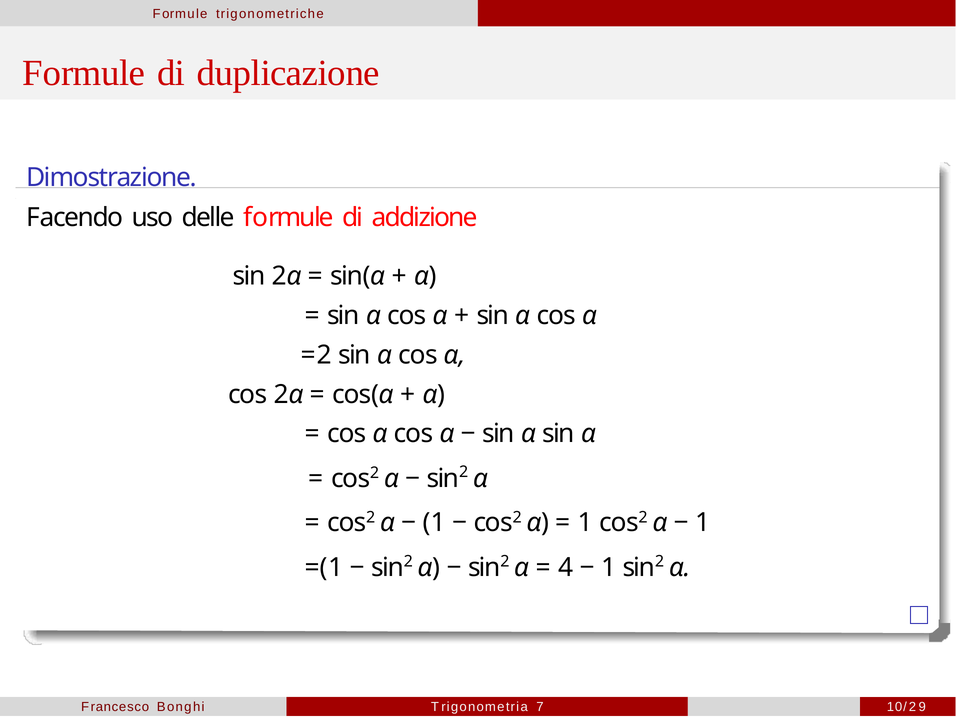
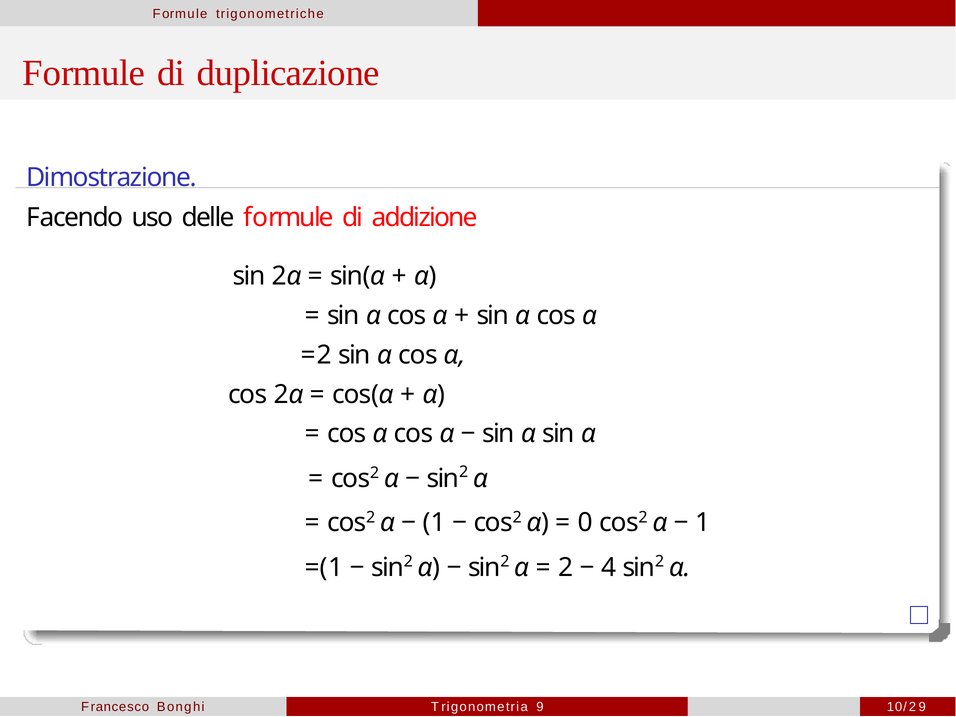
1 at (585, 523): 1 -> 0
4: 4 -> 2
1 at (609, 568): 1 -> 4
7: 7 -> 9
